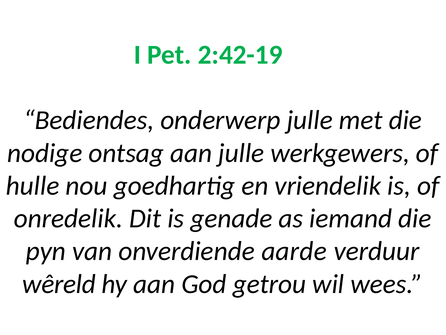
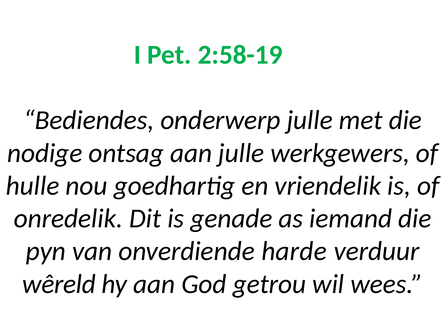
2:42-19: 2:42-19 -> 2:58-19
aarde: aarde -> harde
